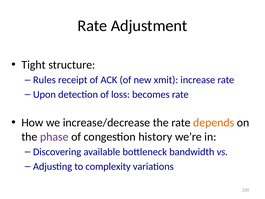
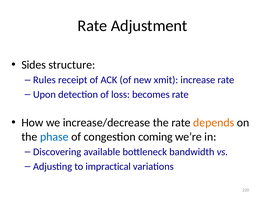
Tight: Tight -> Sides
phase colour: purple -> blue
history: history -> coming
complexity: complexity -> impractical
